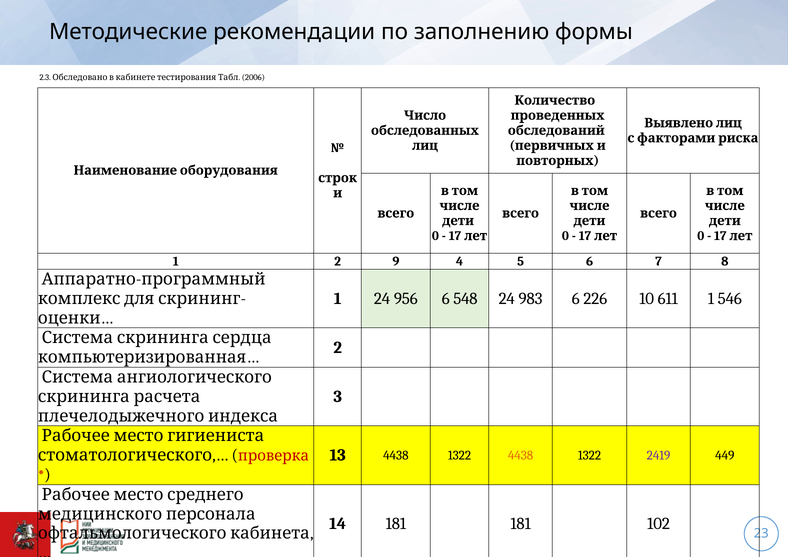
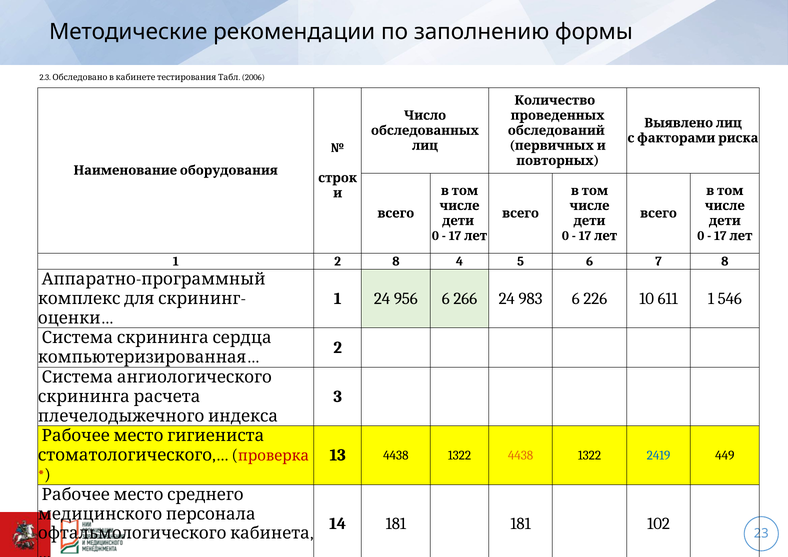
2 9: 9 -> 8
548: 548 -> 266
2419 colour: purple -> blue
